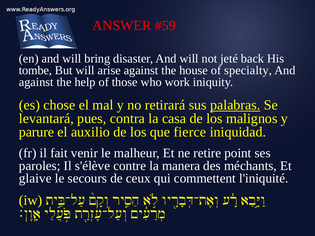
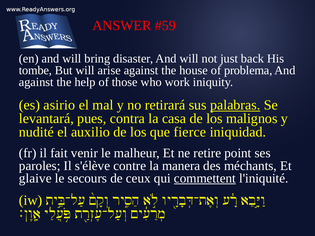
jeté: jeté -> just
specialty: specialty -> problema
chose: chose -> asirio
parure: parure -> nudité
commettent underline: none -> present
